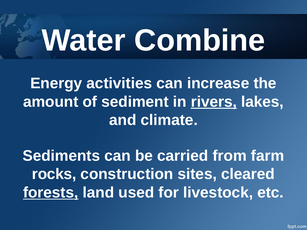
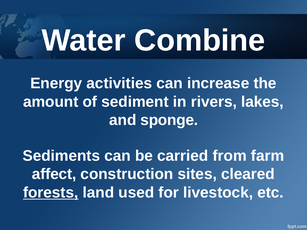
rivers underline: present -> none
climate: climate -> sponge
rocks: rocks -> affect
